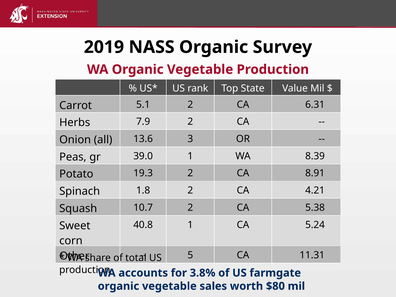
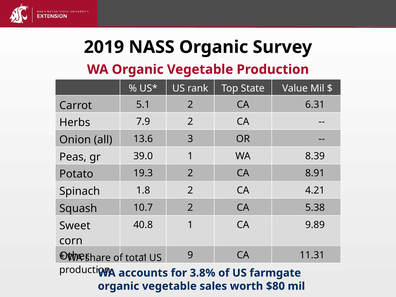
5.24: 5.24 -> 9.89
5: 5 -> 9
